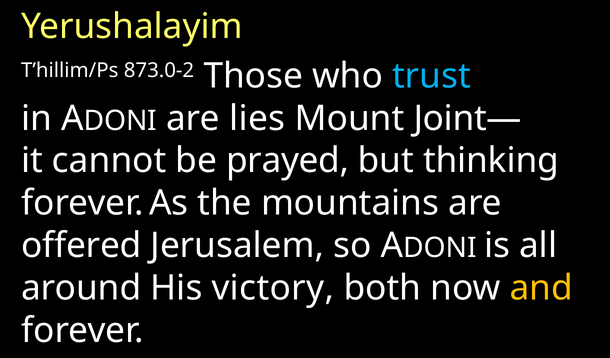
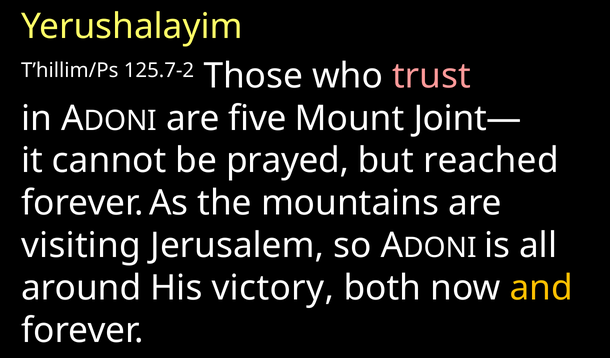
873.0-2: 873.0-2 -> 125.7-2
trust colour: light blue -> pink
lies: lies -> five
thinking: thinking -> reached
offered: offered -> visiting
